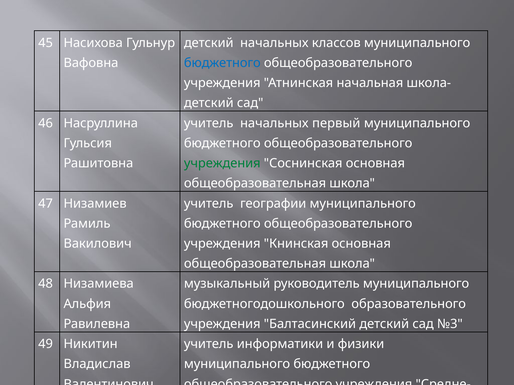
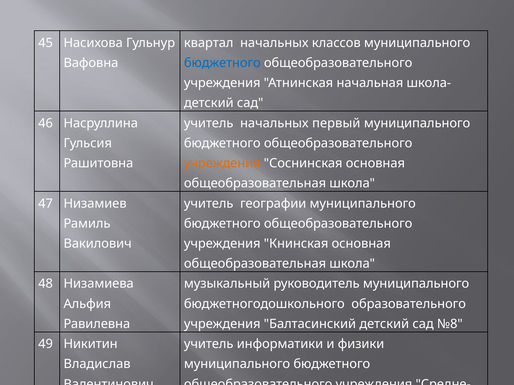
детский at (209, 43): детский -> квартал
учреждения at (222, 163) colour: green -> orange
№3: №3 -> №8
